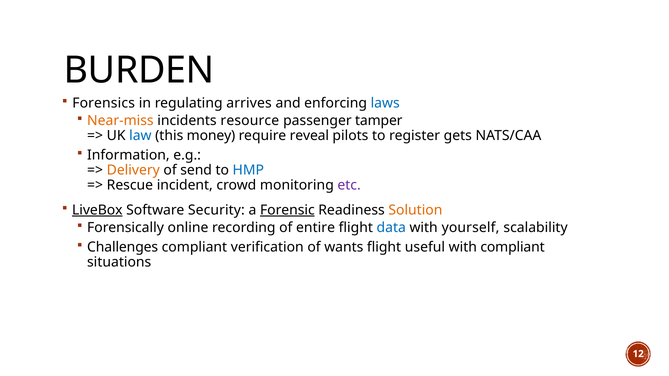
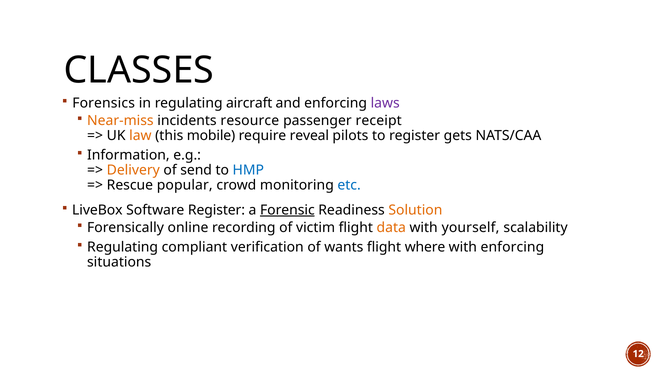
BURDEN: BURDEN -> CLASSES
arrives: arrives -> aircraft
laws colour: blue -> purple
tamper: tamper -> receipt
law colour: blue -> orange
money: money -> mobile
incident: incident -> popular
etc colour: purple -> blue
LiveBox underline: present -> none
Software Security: Security -> Register
entire: entire -> victim
data colour: blue -> orange
Challenges at (123, 247): Challenges -> Regulating
useful: useful -> where
with compliant: compliant -> enforcing
